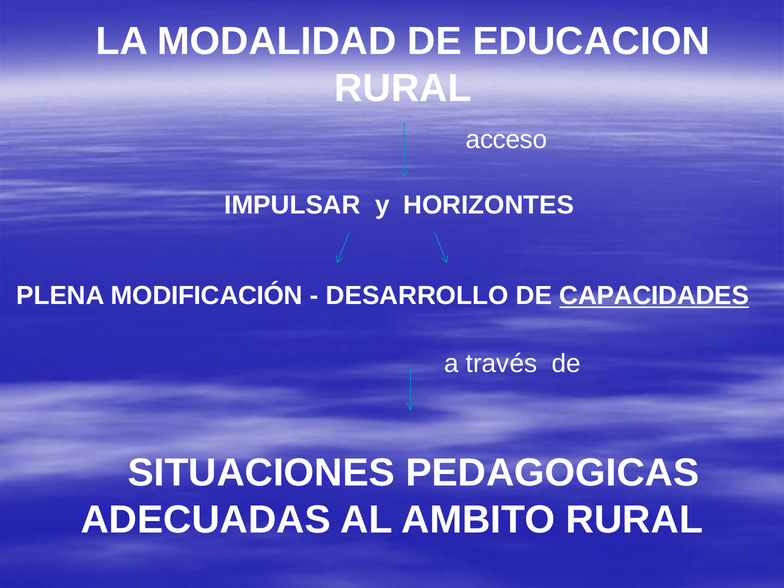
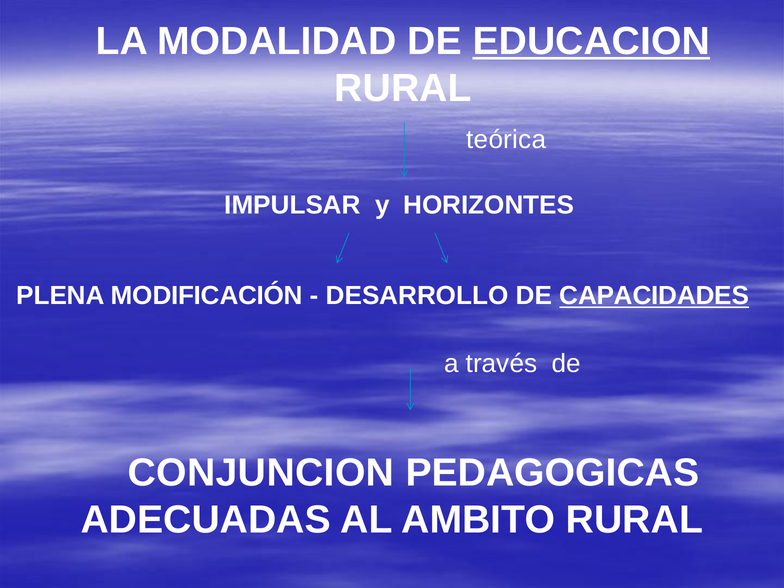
EDUCACION underline: none -> present
acceso: acceso -> teórica
SITUACIONES: SITUACIONES -> CONJUNCION
